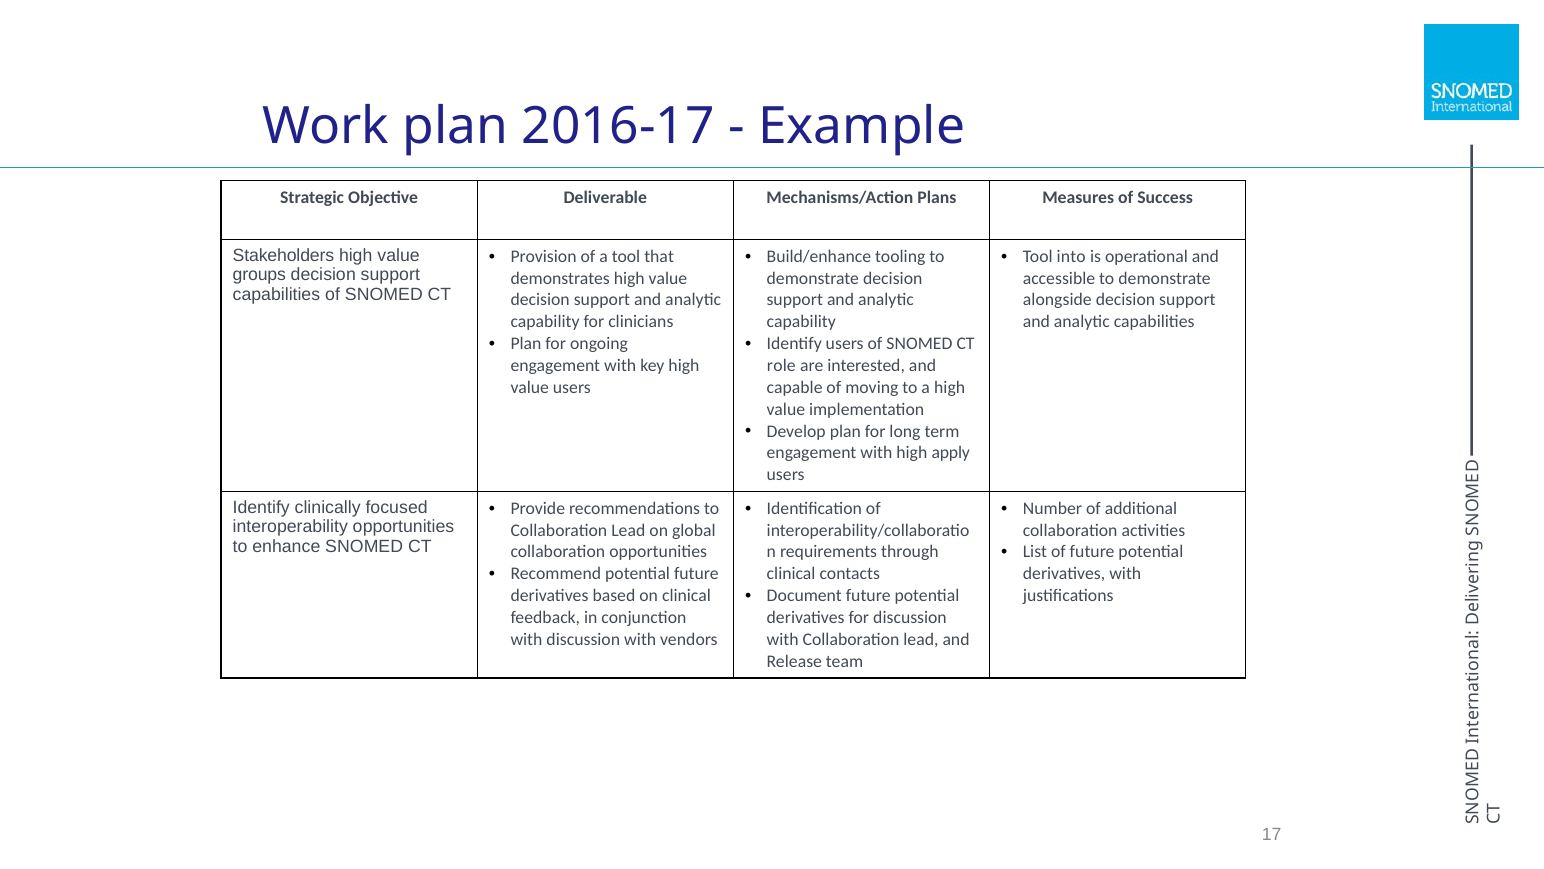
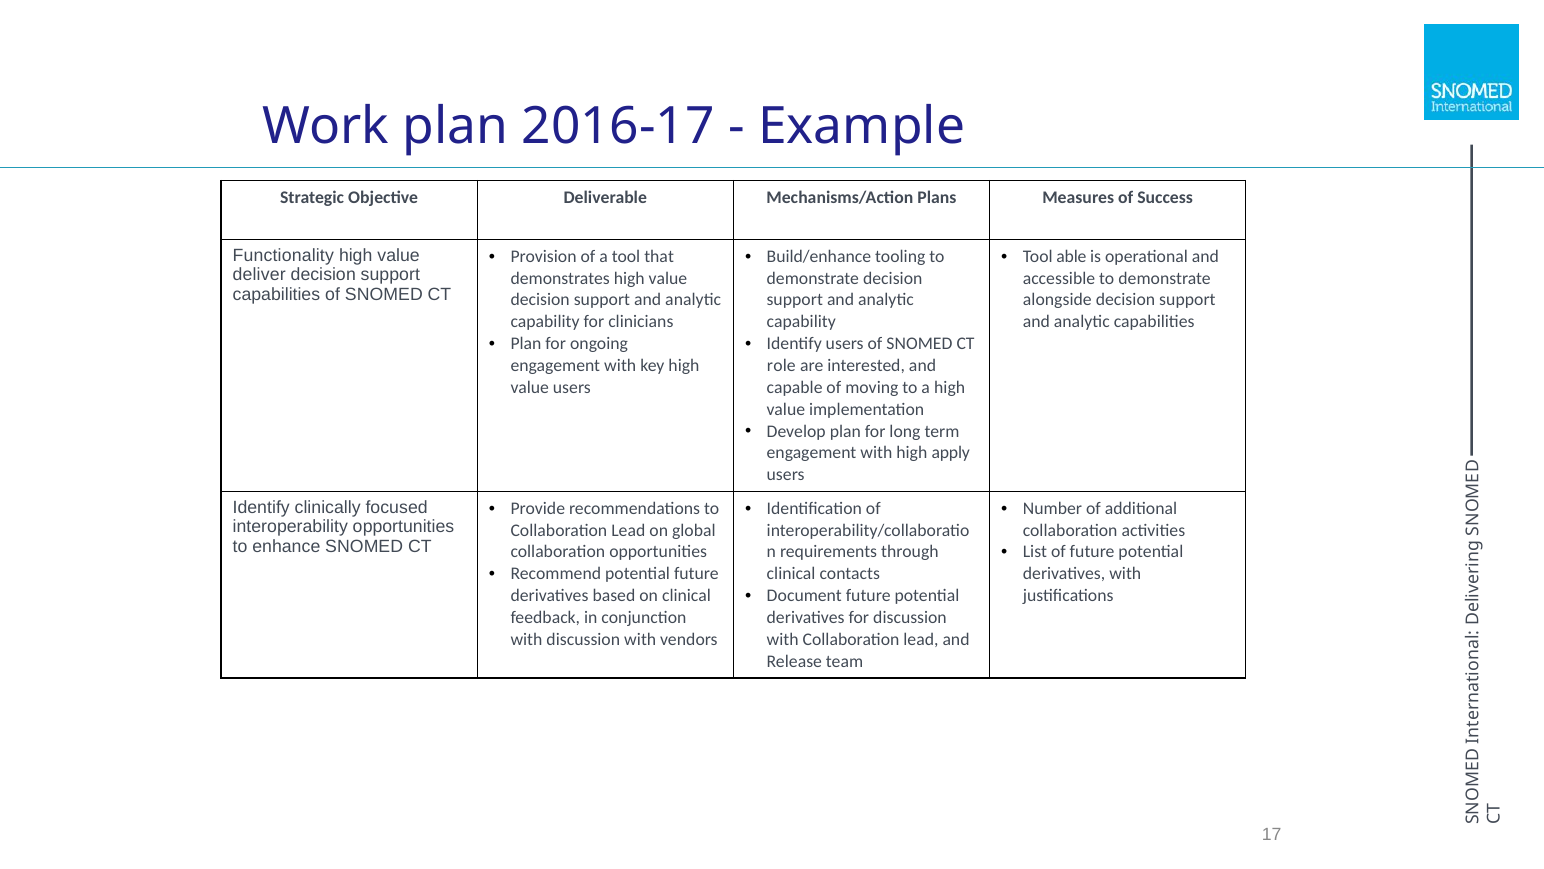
Stakeholders: Stakeholders -> Functionality
into: into -> able
groups: groups -> deliver
